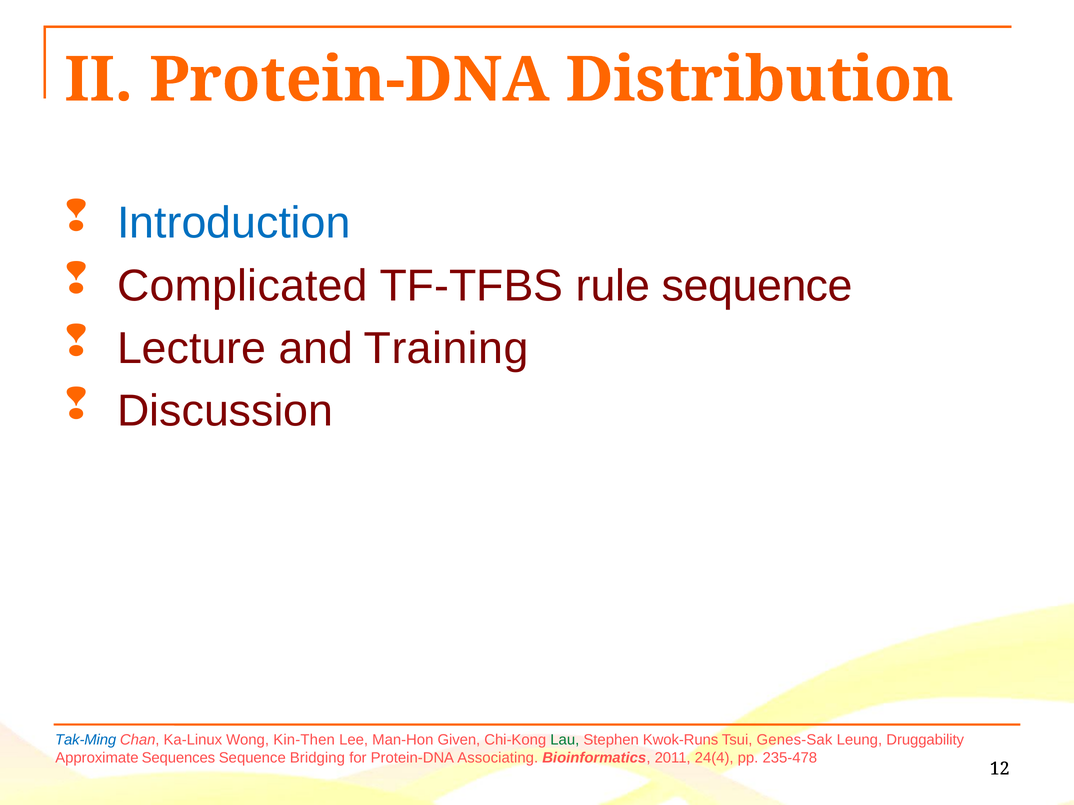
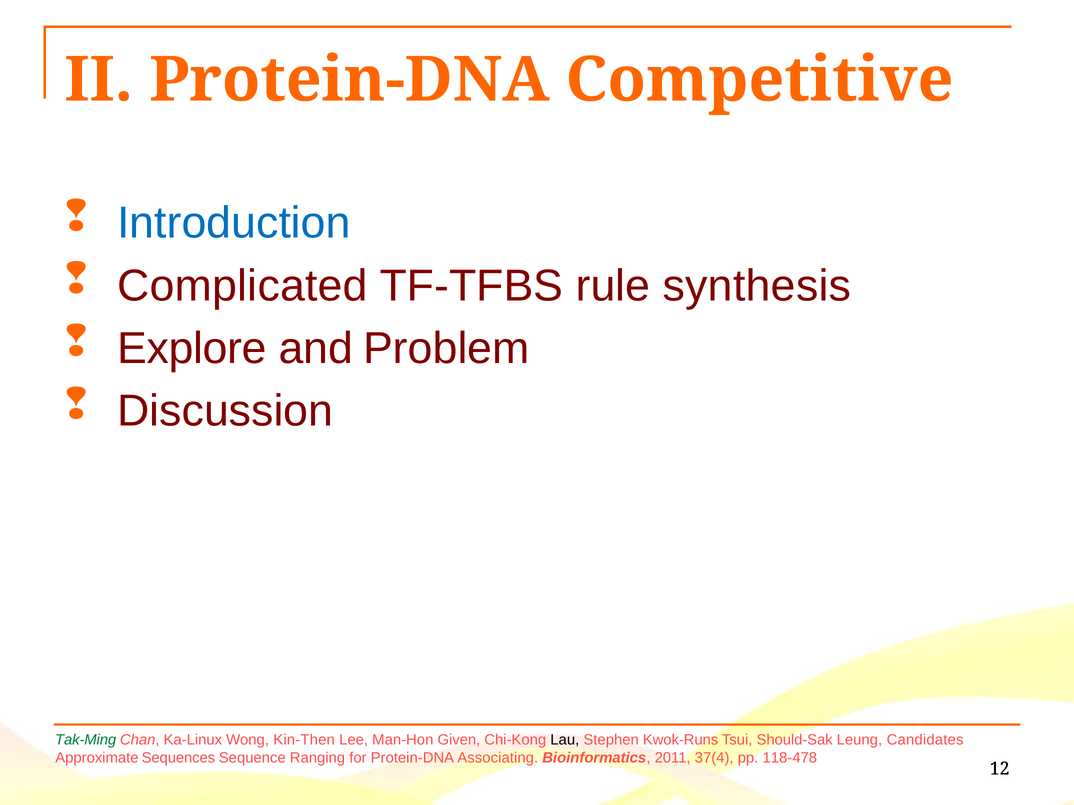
Distribution: Distribution -> Competitive
rule sequence: sequence -> synthesis
Lecture: Lecture -> Explore
Training: Training -> Problem
Tak-Ming colour: blue -> green
Lau colour: green -> black
Genes-Sak: Genes-Sak -> Should-Sak
Druggability: Druggability -> Candidates
Bridging: Bridging -> Ranging
24(4: 24(4 -> 37(4
235-478: 235-478 -> 118-478
